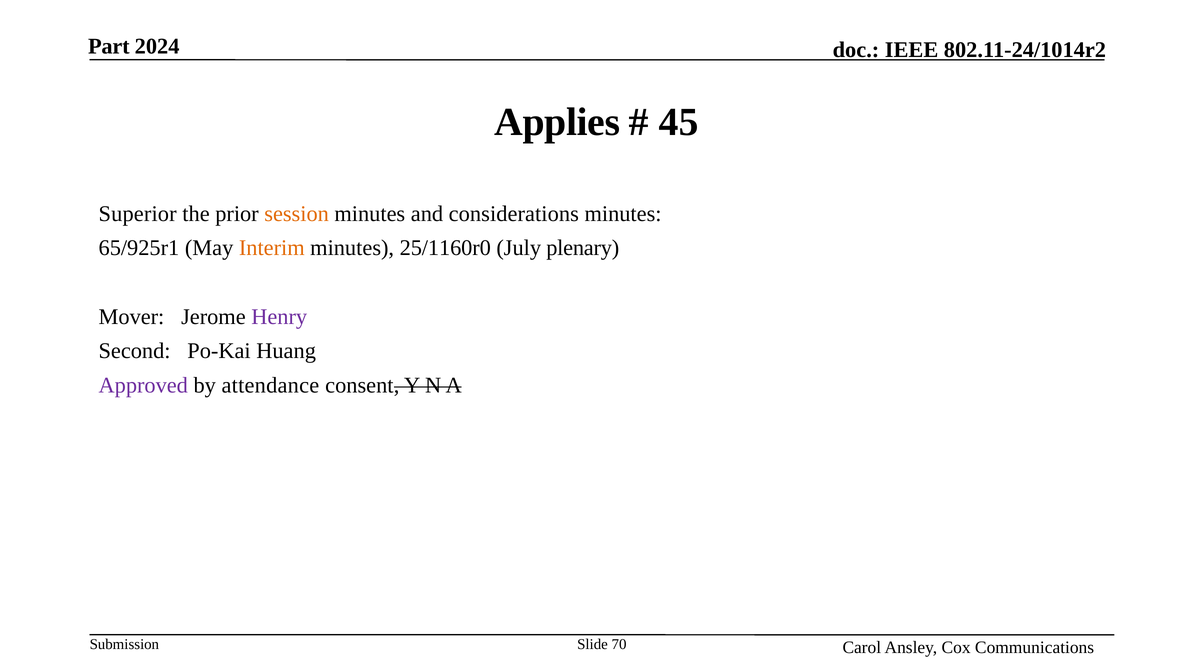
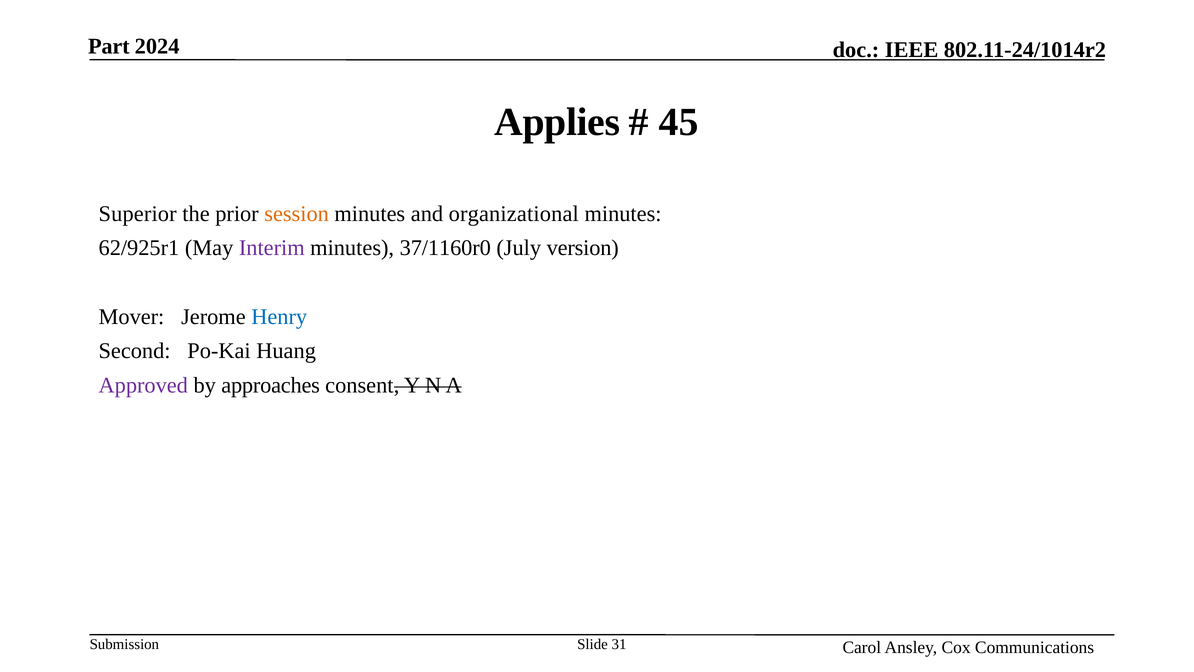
considerations: considerations -> organizational
65/925r1: 65/925r1 -> 62/925r1
Interim colour: orange -> purple
25/1160r0: 25/1160r0 -> 37/1160r0
plenary: plenary -> version
Henry colour: purple -> blue
attendance: attendance -> approaches
70: 70 -> 31
